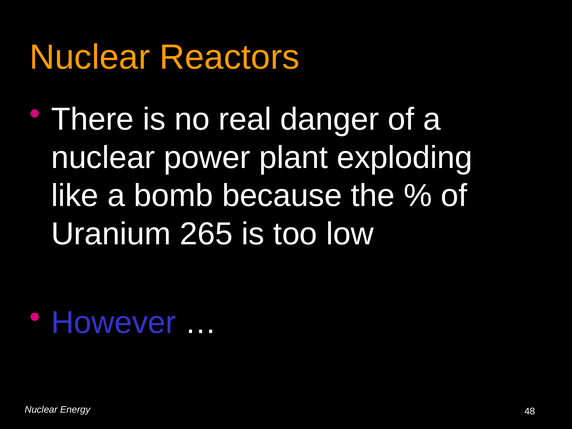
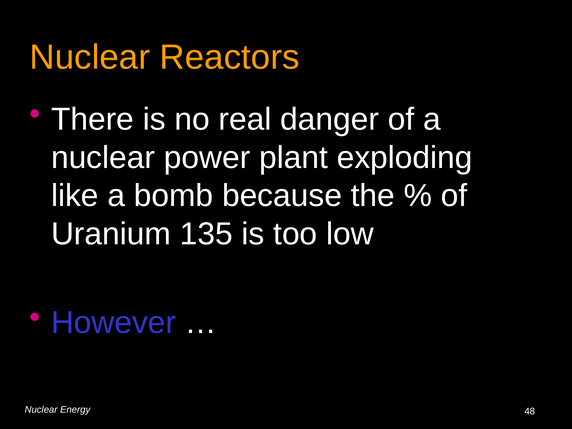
265: 265 -> 135
